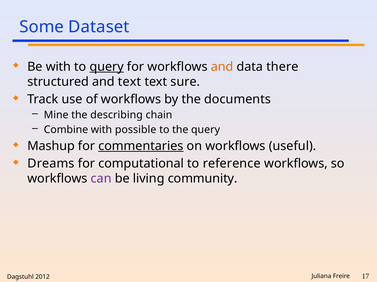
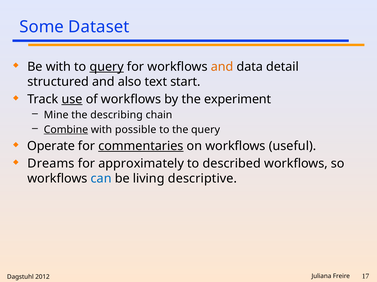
there: there -> detail
and text: text -> also
sure: sure -> start
use underline: none -> present
documents: documents -> experiment
Combine underline: none -> present
Mashup: Mashup -> Operate
computational: computational -> approximately
reference: reference -> described
can colour: purple -> blue
community: community -> descriptive
